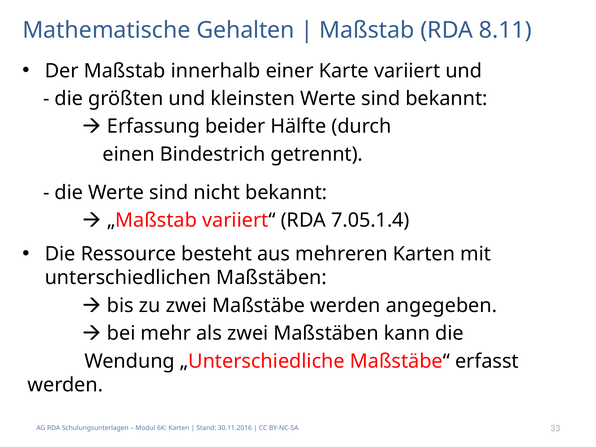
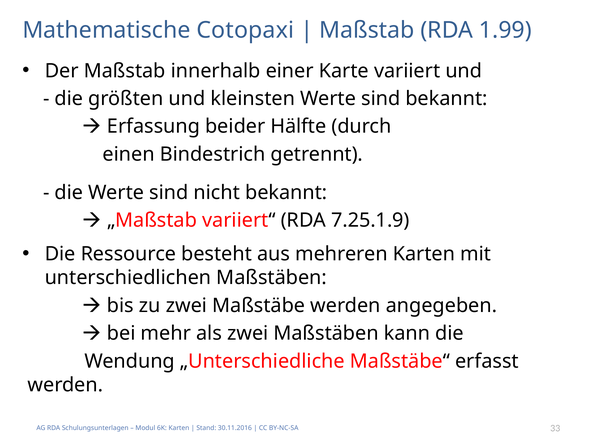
Gehalten: Gehalten -> Cotopaxi
8.11: 8.11 -> 1.99
7.05.1.4: 7.05.1.4 -> 7.25.1.9
